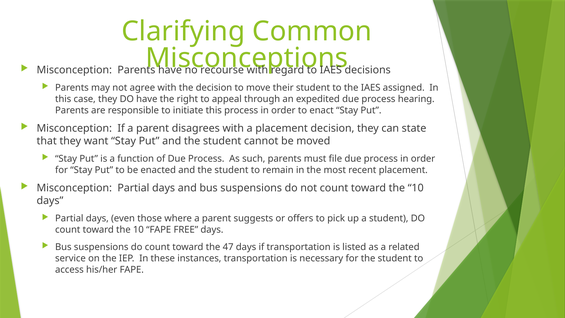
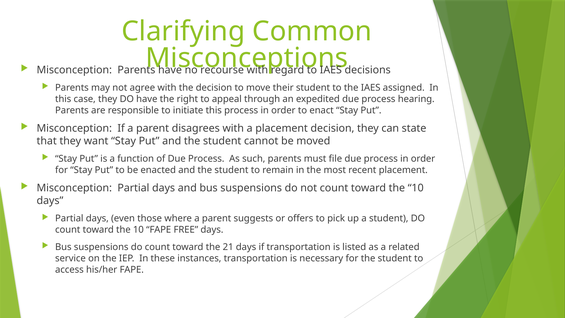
47: 47 -> 21
